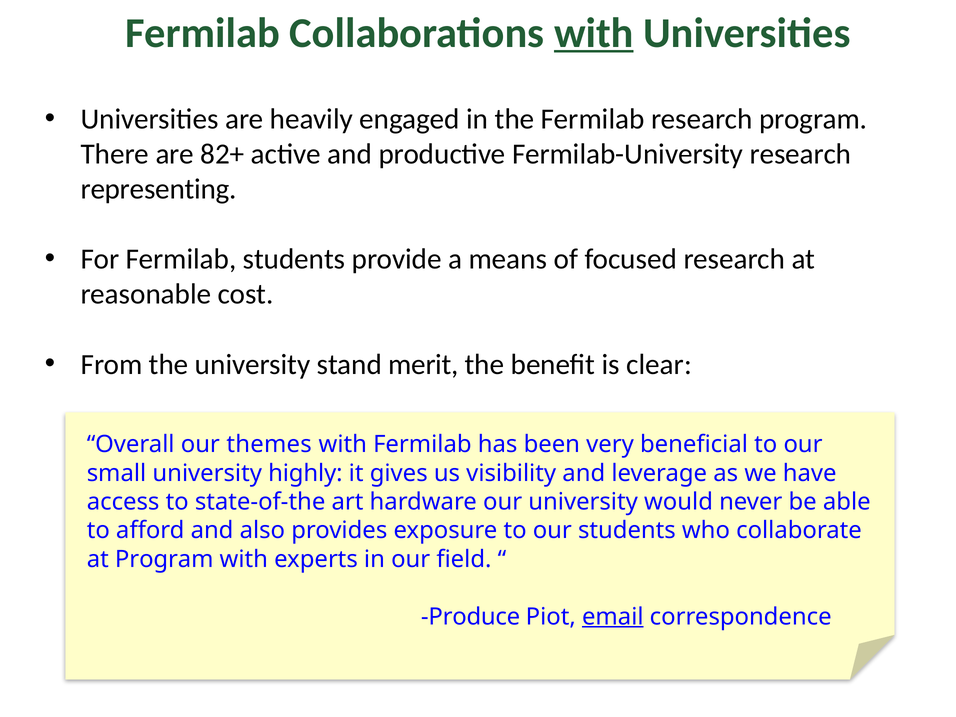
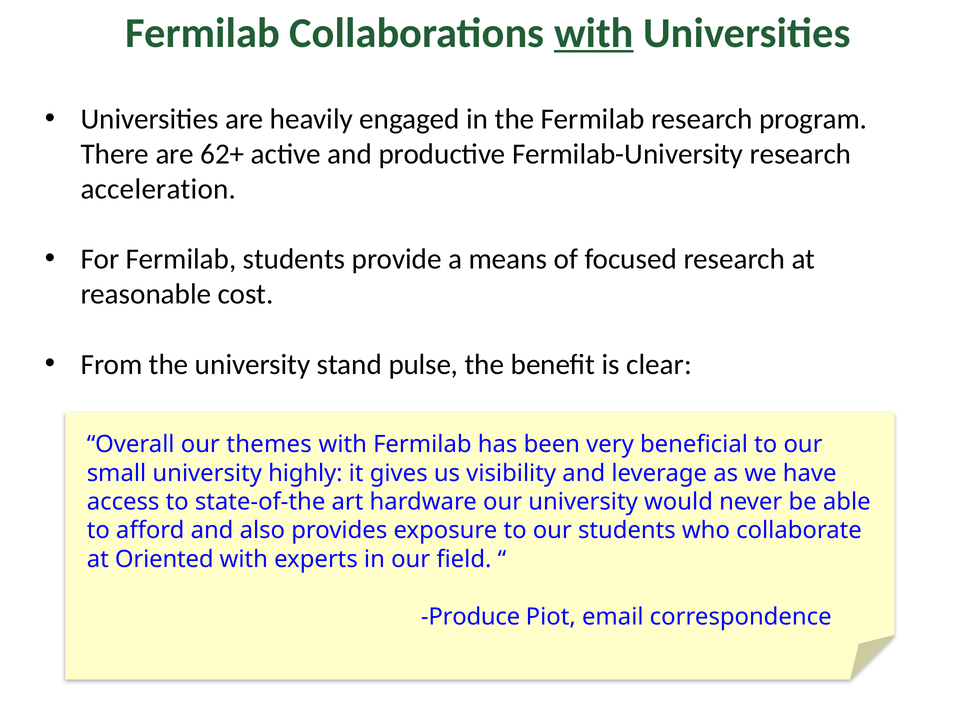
82+: 82+ -> 62+
representing: representing -> acceleration
merit: merit -> pulse
at Program: Program -> Oriented
email underline: present -> none
